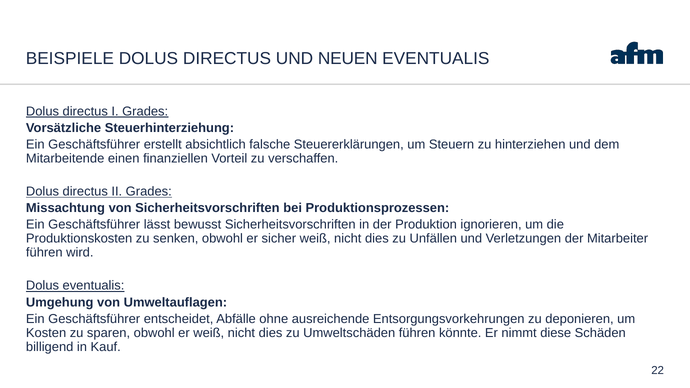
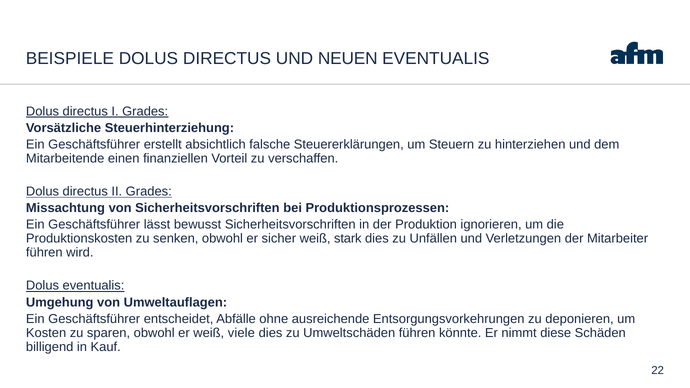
sicher weiß nicht: nicht -> stark
er weiß nicht: nicht -> viele
